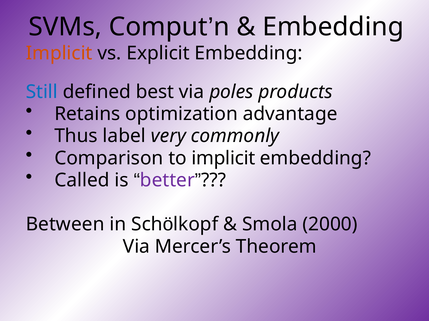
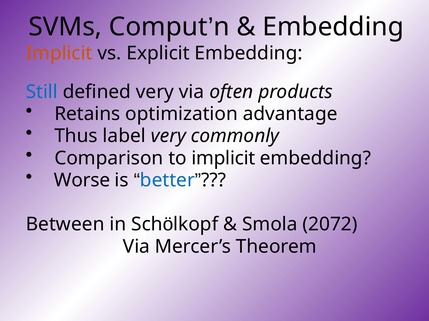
defined best: best -> very
poles: poles -> often
Called: Called -> Worse
better colour: purple -> blue
2000: 2000 -> 2072
